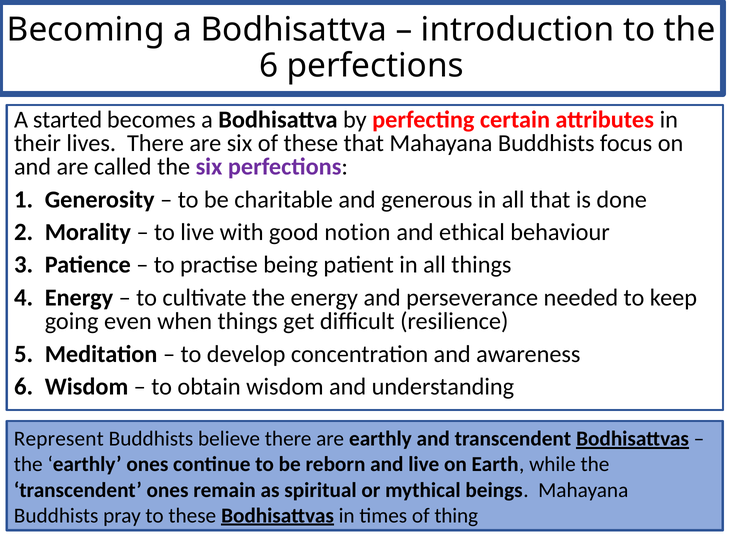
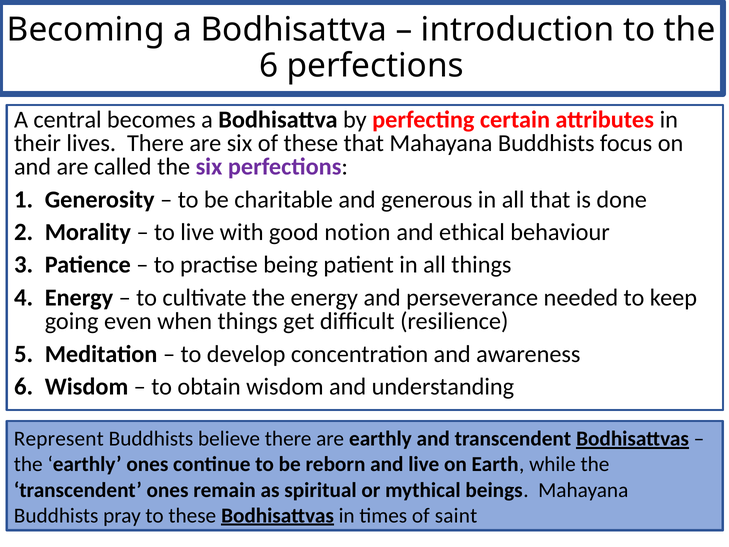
started: started -> central
thing: thing -> saint
